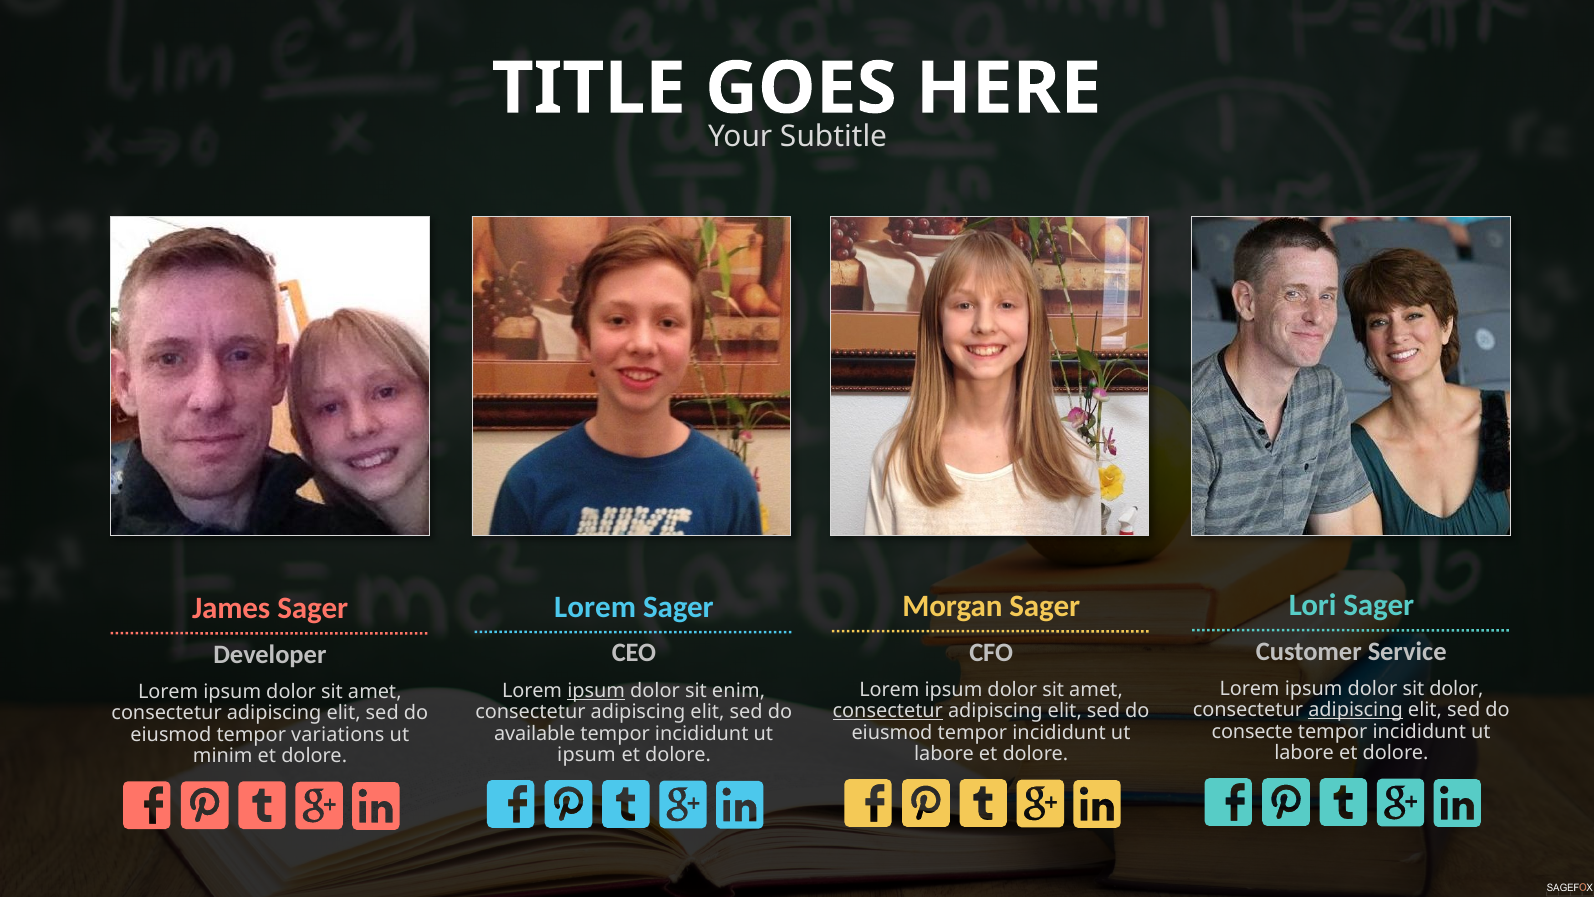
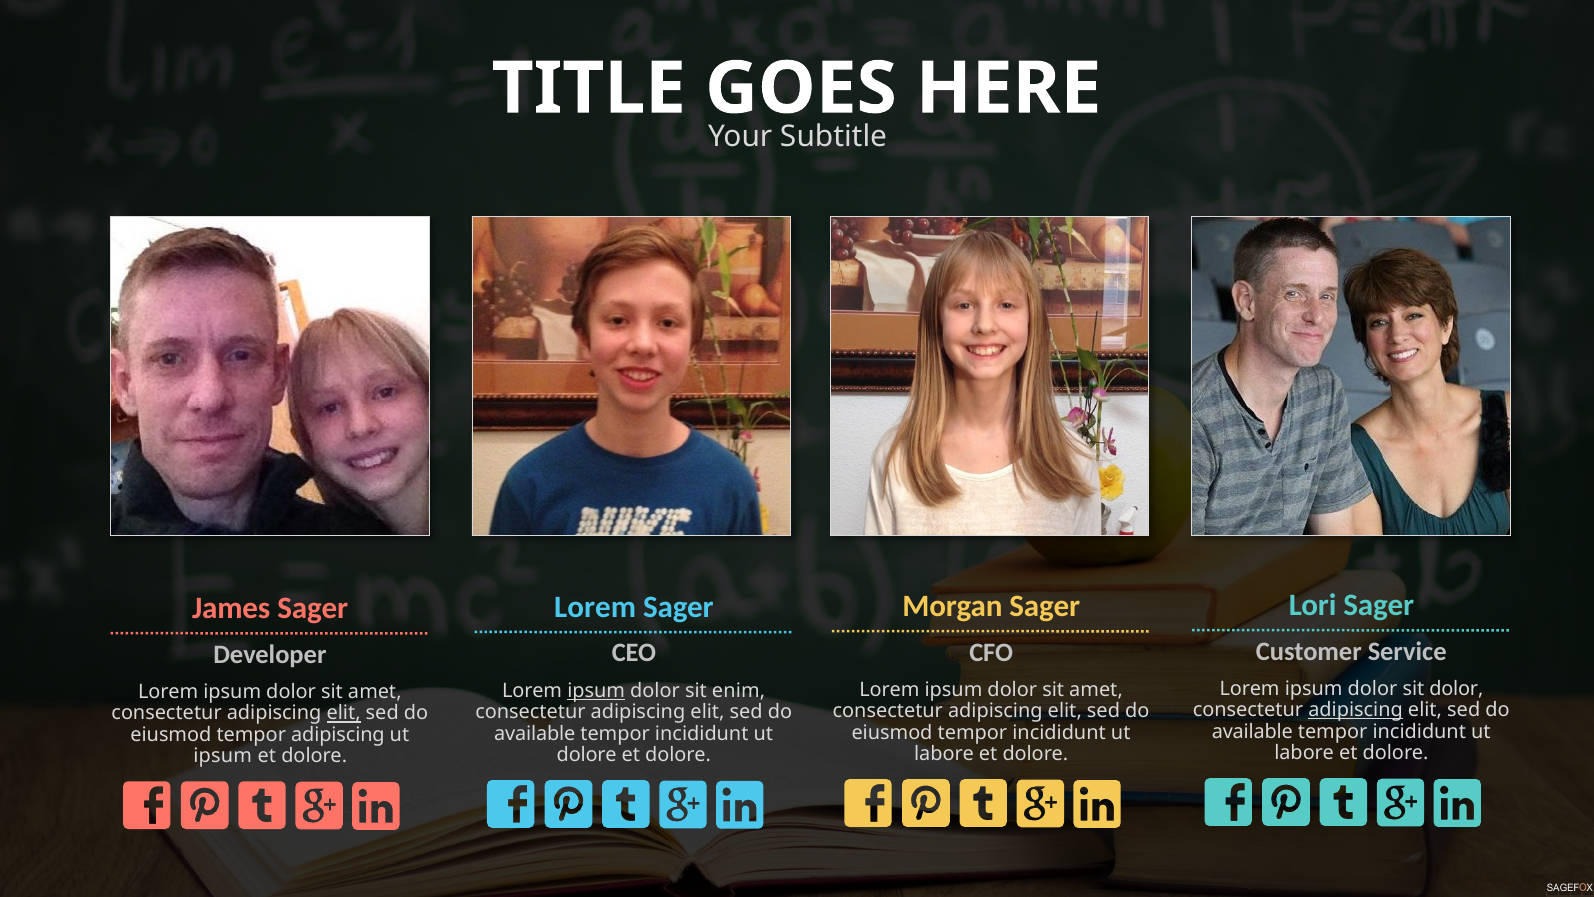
consectetur at (888, 711) underline: present -> none
elit at (344, 713) underline: none -> present
consecte at (1252, 732): consecte -> available
tempor variations: variations -> adipiscing
ipsum at (587, 755): ipsum -> dolore
minim at (223, 756): minim -> ipsum
